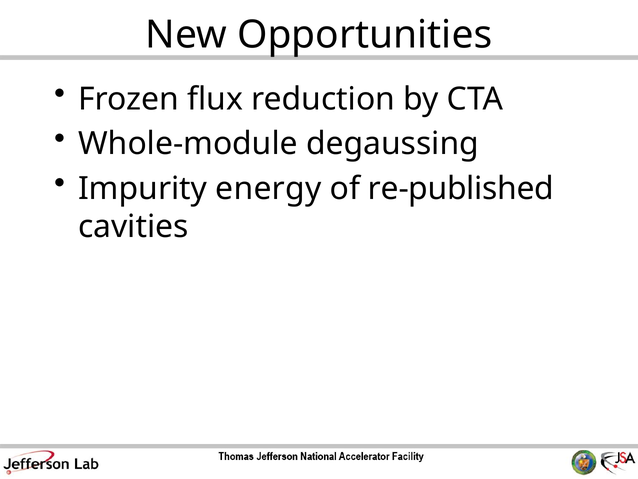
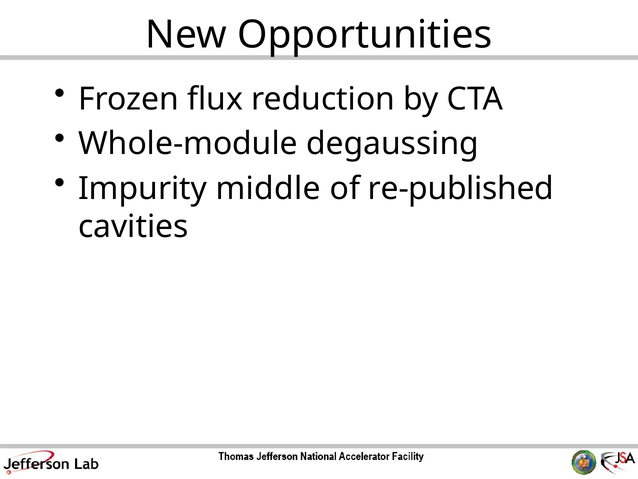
energy: energy -> middle
